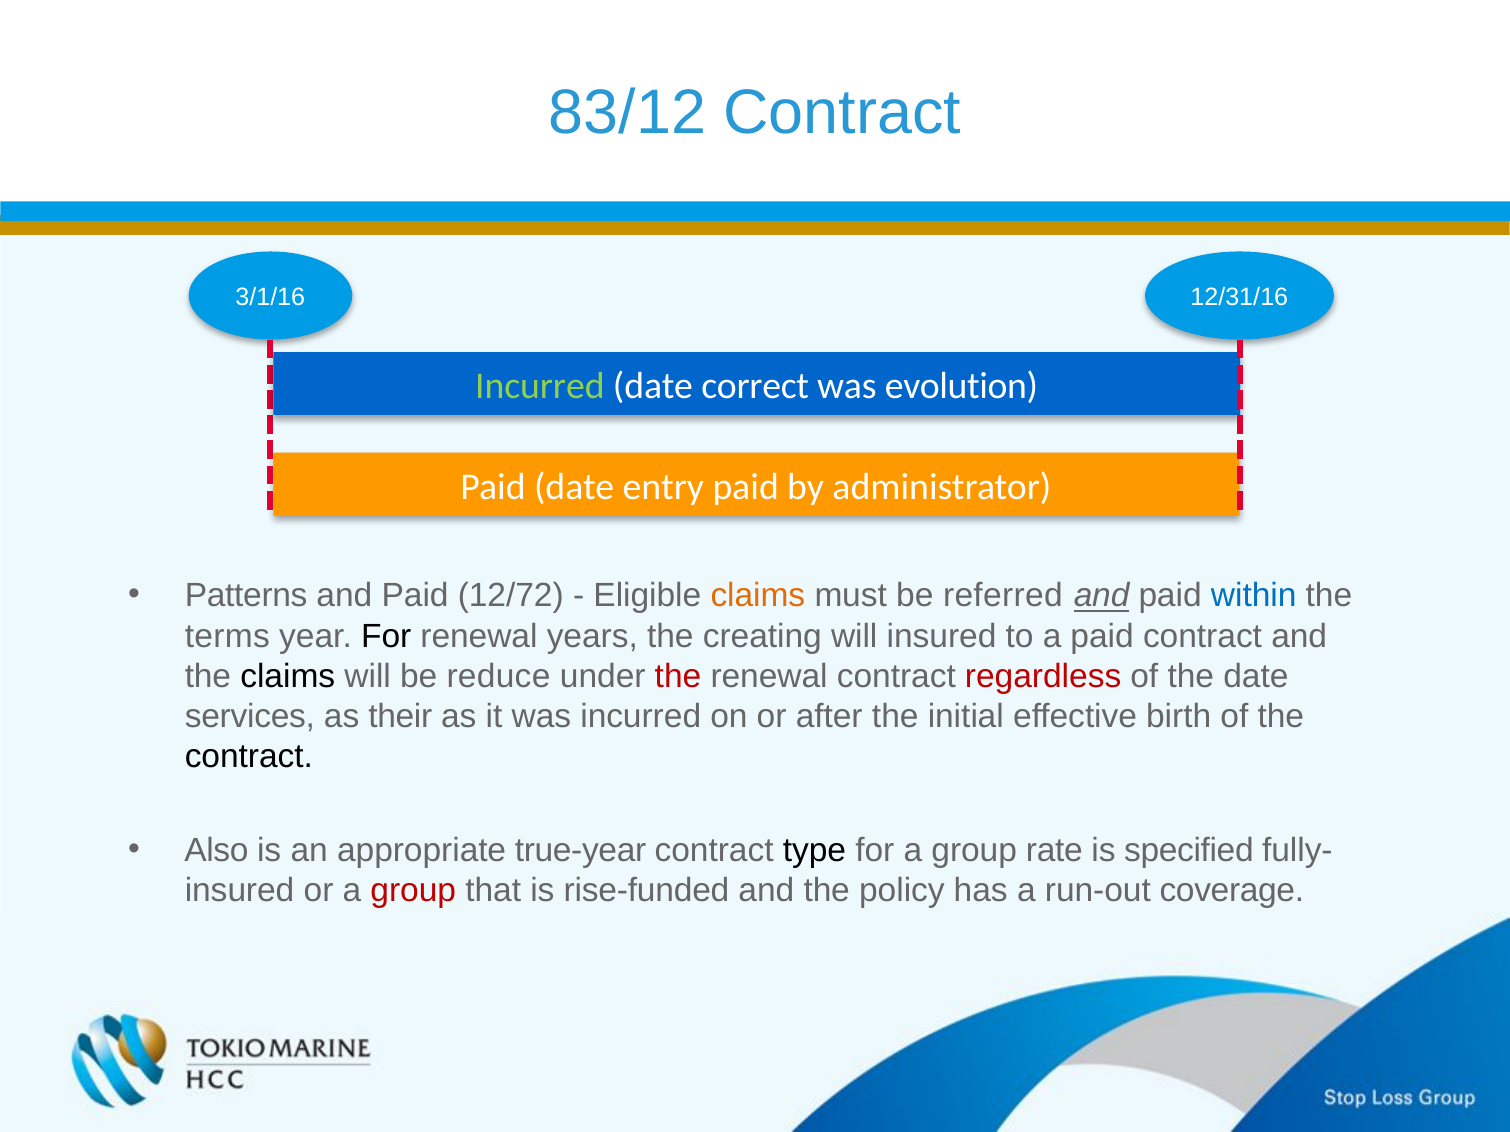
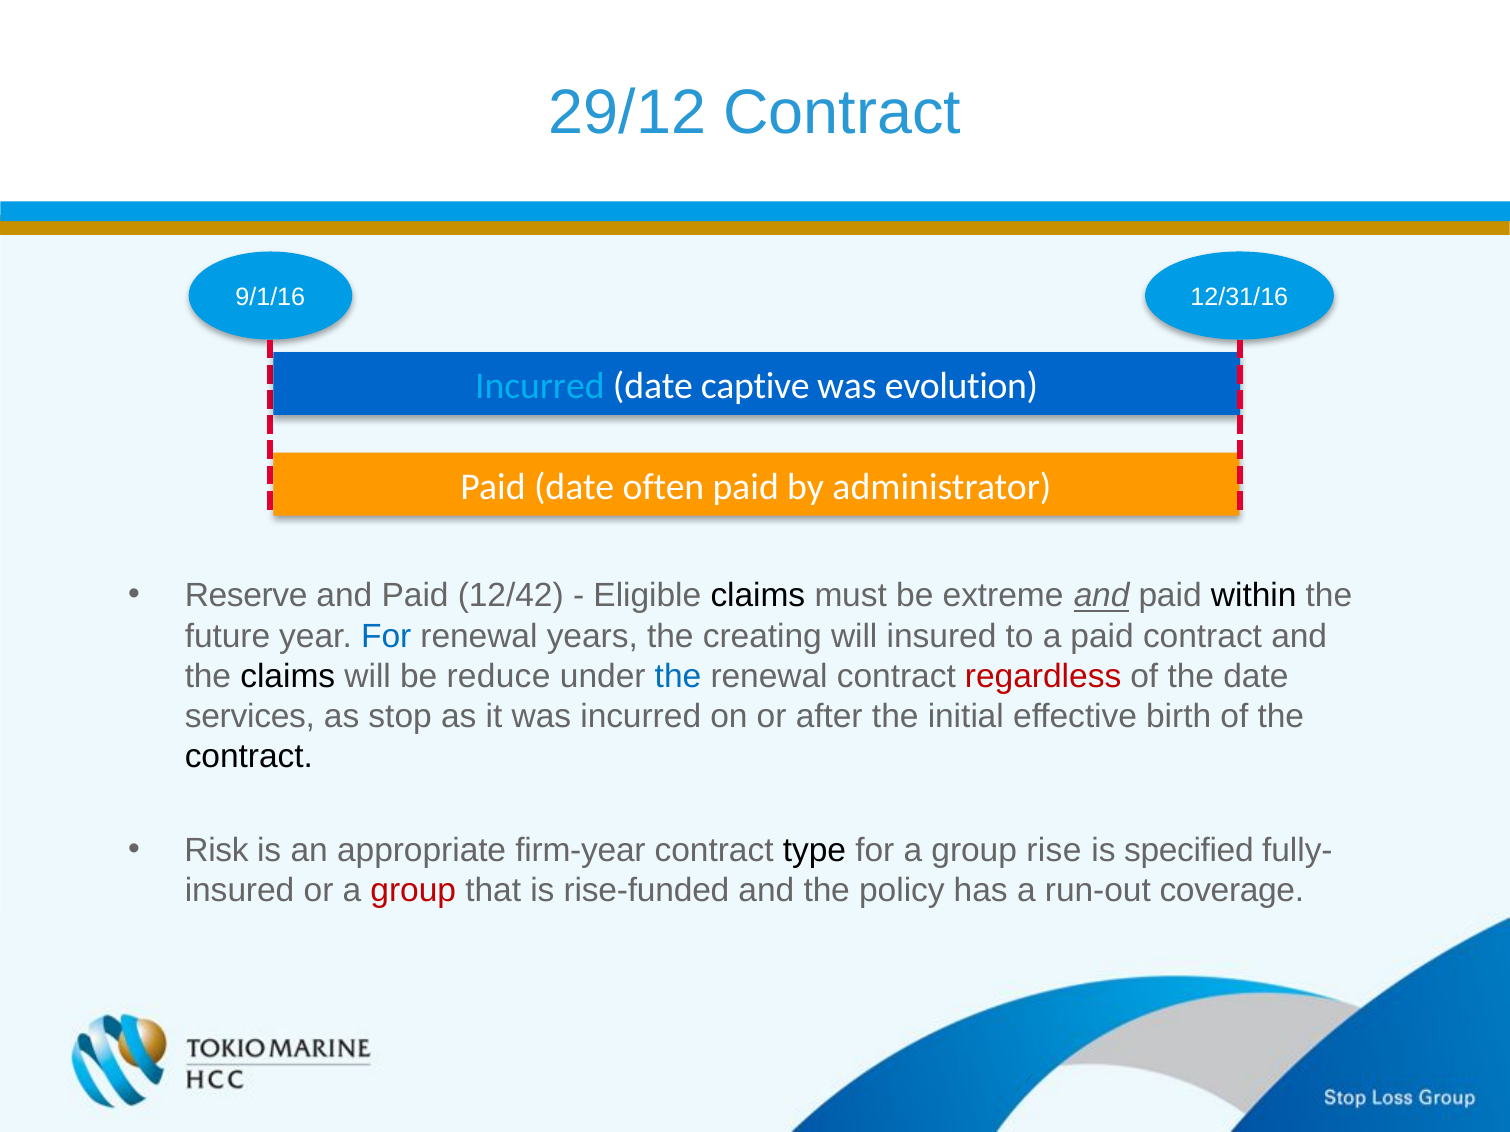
83/12: 83/12 -> 29/12
3/1/16: 3/1/16 -> 9/1/16
Incurred at (540, 386) colour: light green -> light blue
correct: correct -> captive
entry: entry -> often
Patterns: Patterns -> Reserve
12/72: 12/72 -> 12/42
claims at (758, 596) colour: orange -> black
referred: referred -> extreme
within colour: blue -> black
terms: terms -> future
For at (386, 636) colour: black -> blue
the at (678, 677) colour: red -> blue
their: their -> stop
Also: Also -> Risk
true-year: true-year -> firm-year
rate: rate -> rise
